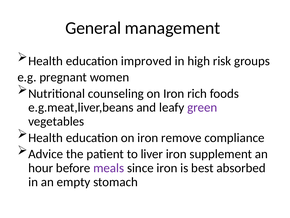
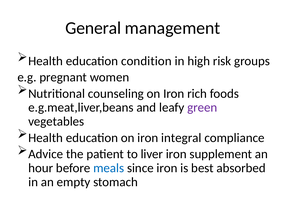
improved: improved -> condition
remove: remove -> integral
meals colour: purple -> blue
